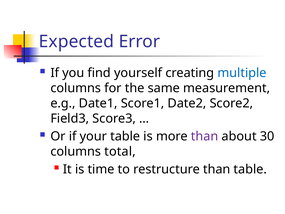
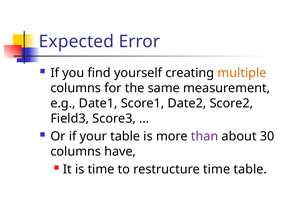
multiple colour: blue -> orange
total: total -> have
restructure than: than -> time
